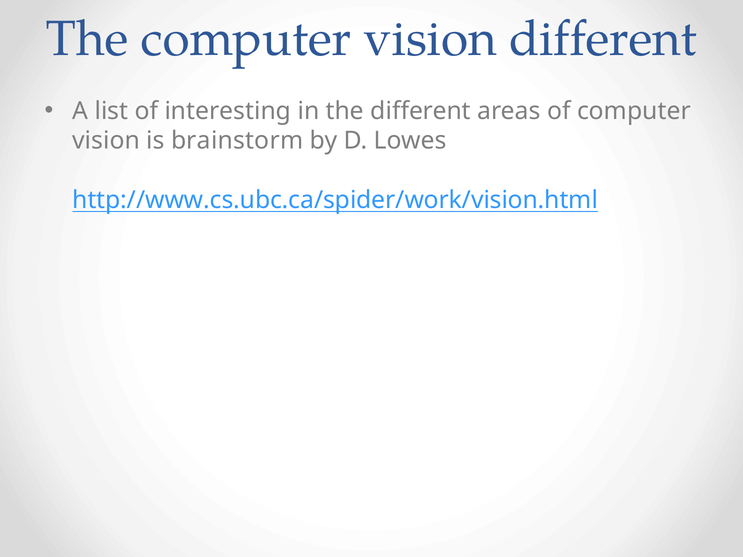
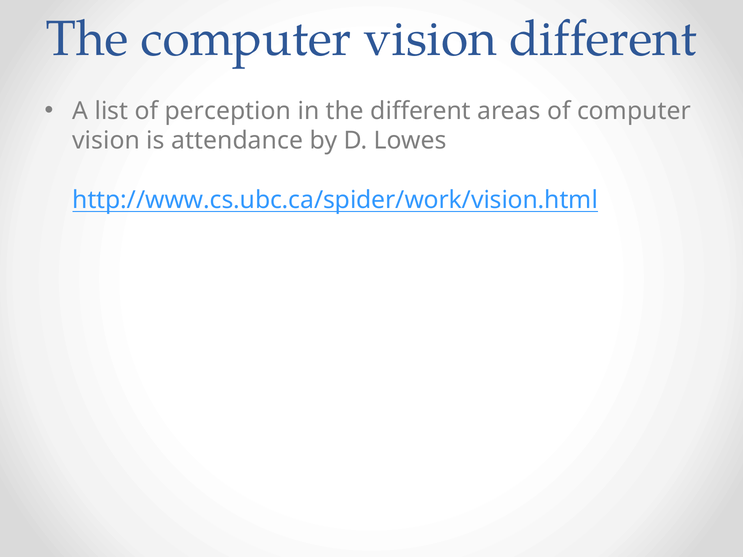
interesting: interesting -> perception
brainstorm: brainstorm -> attendance
